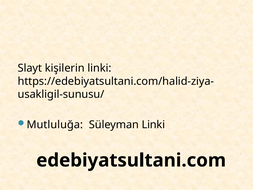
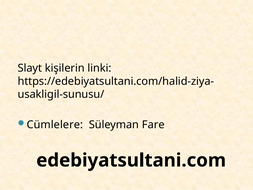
Mutluluğa: Mutluluğa -> Cümlelere
Süleyman Linki: Linki -> Fare
